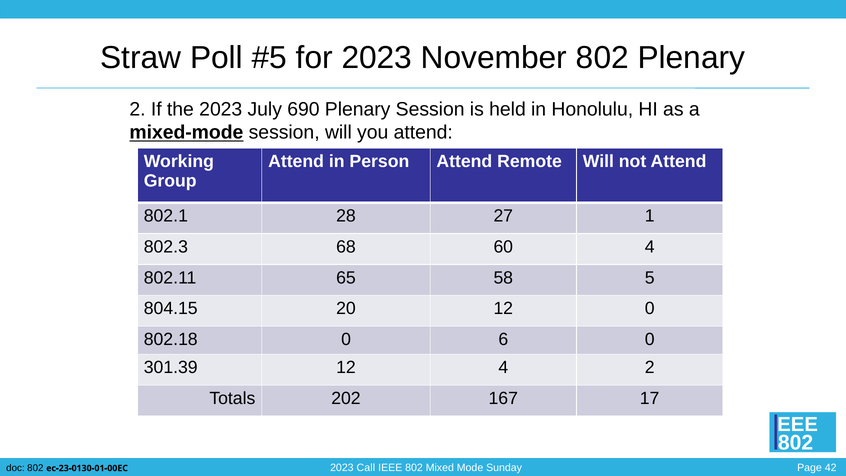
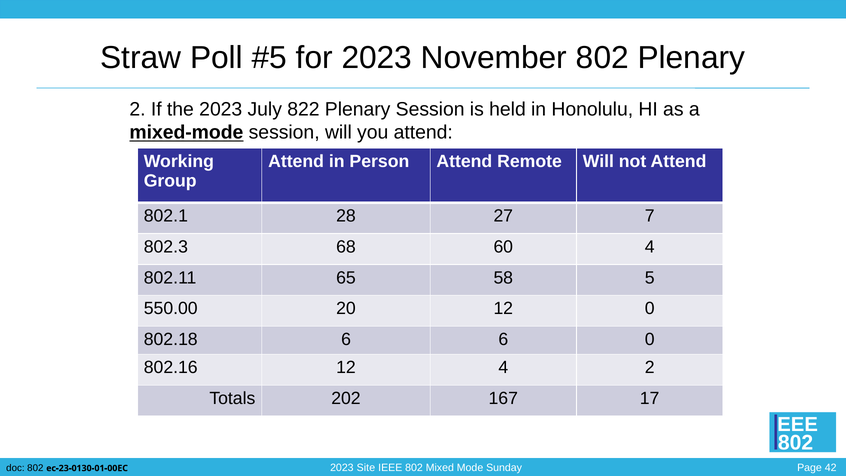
690: 690 -> 822
1: 1 -> 7
804.15: 804.15 -> 550.00
802.18 0: 0 -> 6
301.39: 301.39 -> 802.16
Call: Call -> Site
